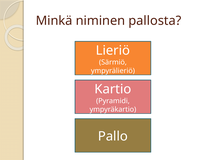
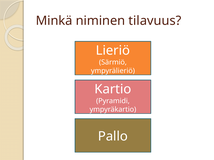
pallosta: pallosta -> tilavuus
